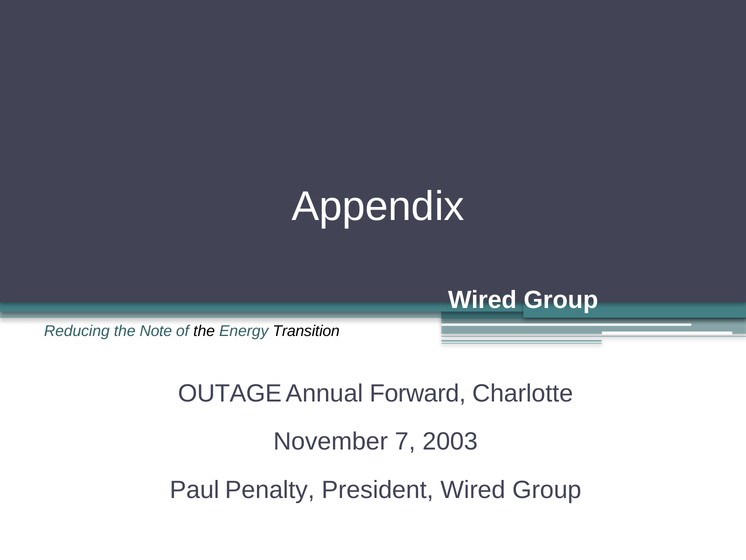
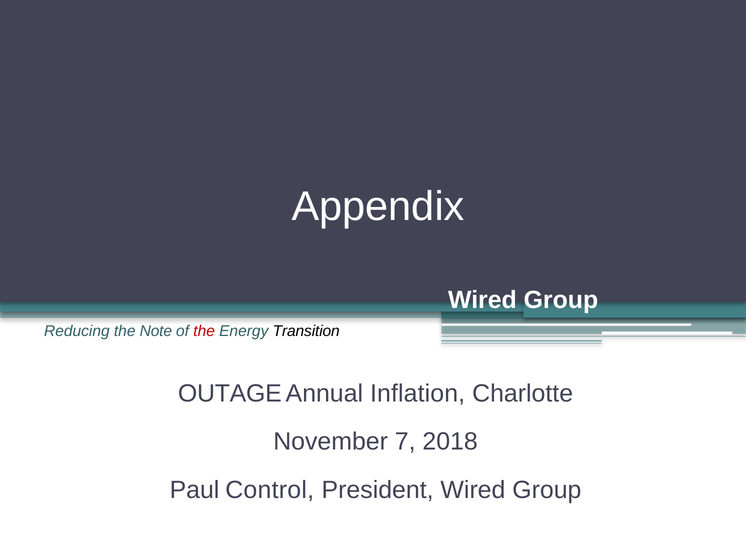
the at (204, 331) colour: black -> red
Forward: Forward -> Inflation
2003: 2003 -> 2018
Penalty: Penalty -> Control
